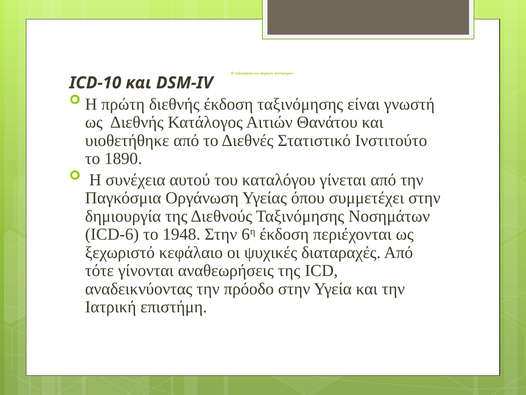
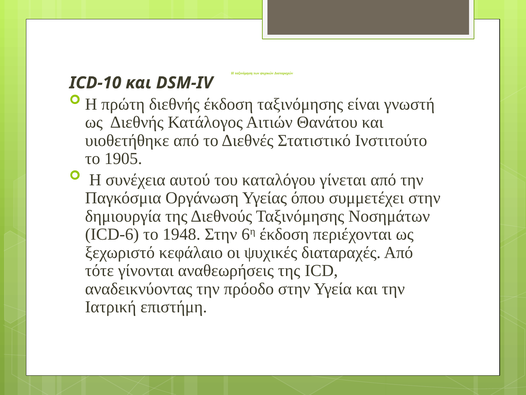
1890: 1890 -> 1905
